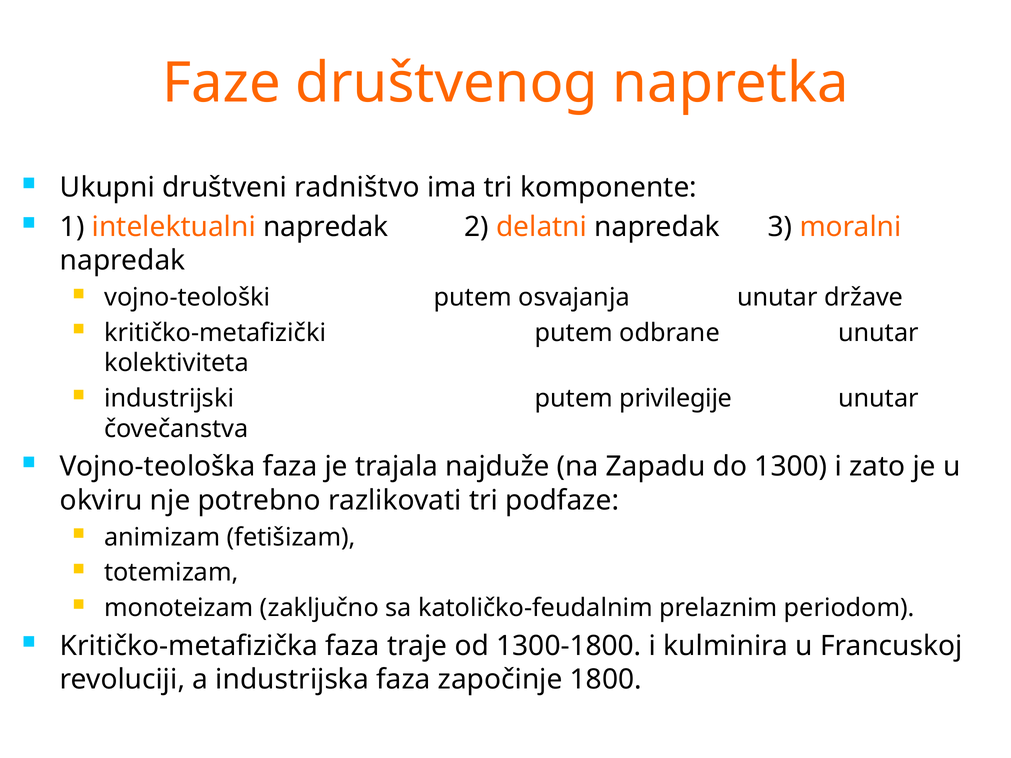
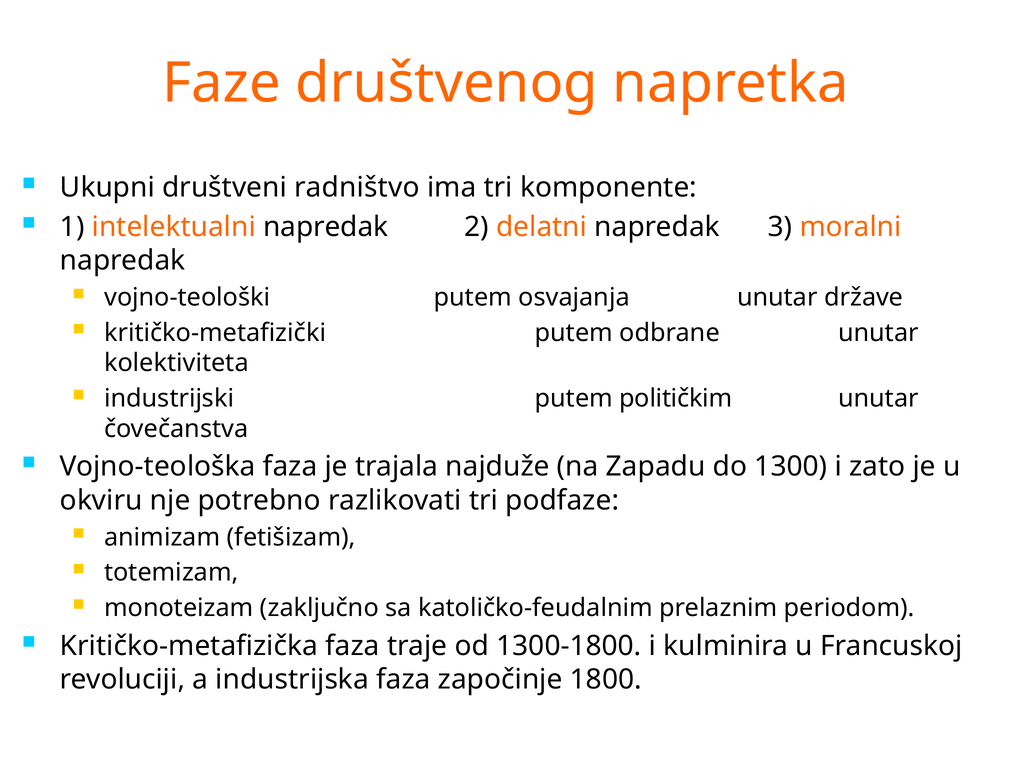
privilegije: privilegije -> političkim
